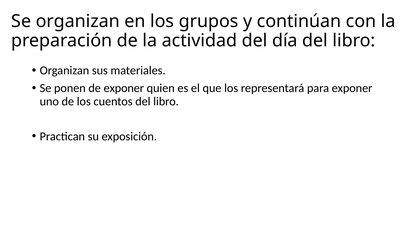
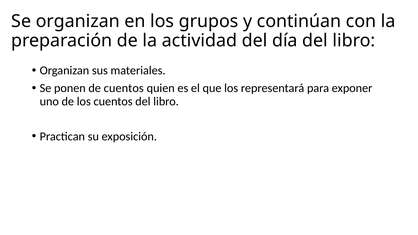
de exponer: exponer -> cuentos
